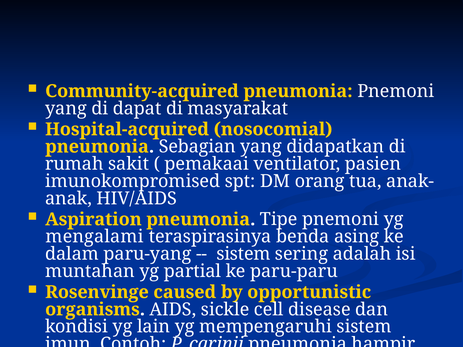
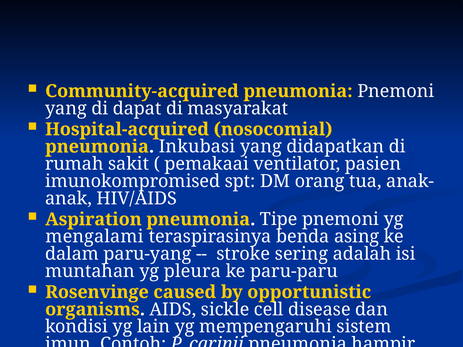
Sebagian: Sebagian -> Inkubasi
sistem at (243, 254): sistem -> stroke
partial: partial -> pleura
